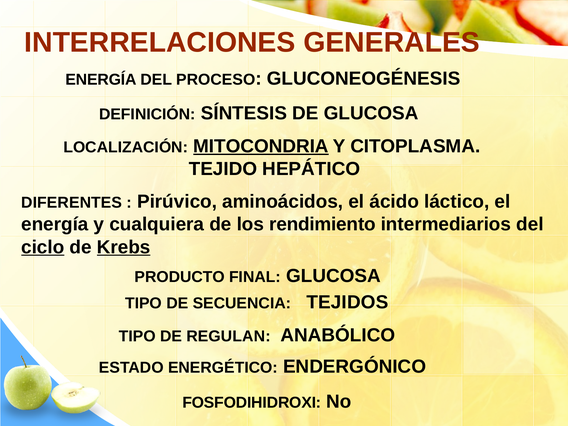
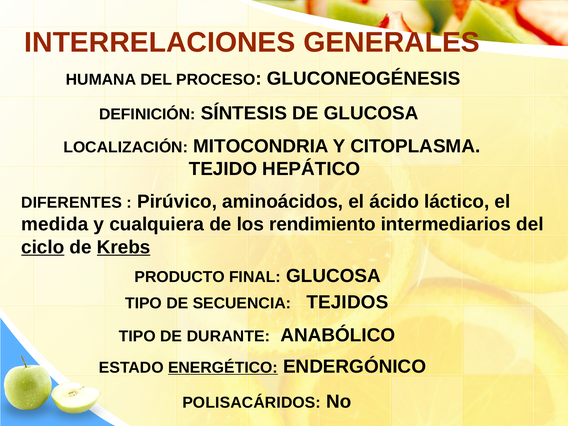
ENERGÍA at (101, 80): ENERGÍA -> HUMANA
MITOCONDRIA underline: present -> none
energía at (55, 224): energía -> medida
REGULAN: REGULAN -> DURANTE
ENERGÉTICO underline: none -> present
FOSFODIHIDROXI: FOSFODIHIDROXI -> POLISACÁRIDOS
